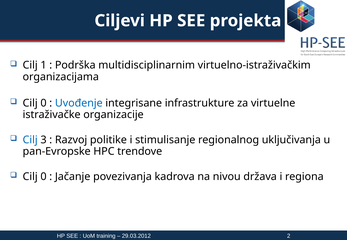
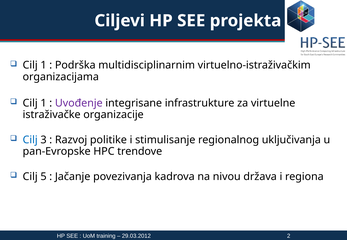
0 at (43, 103): 0 -> 1
Uvođenje colour: blue -> purple
0 at (43, 177): 0 -> 5
